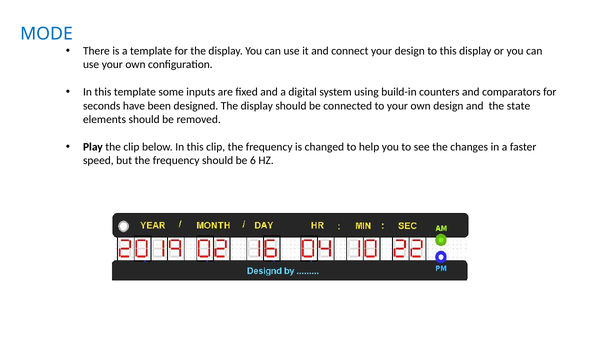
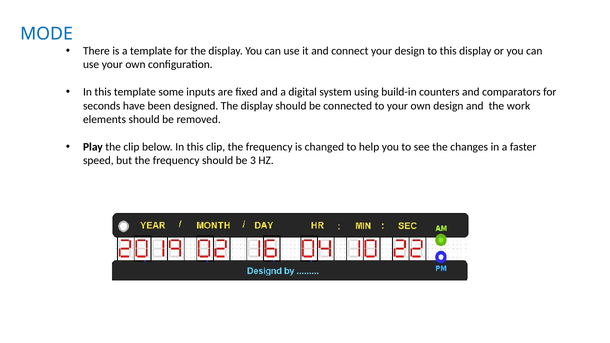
state: state -> work
6: 6 -> 3
